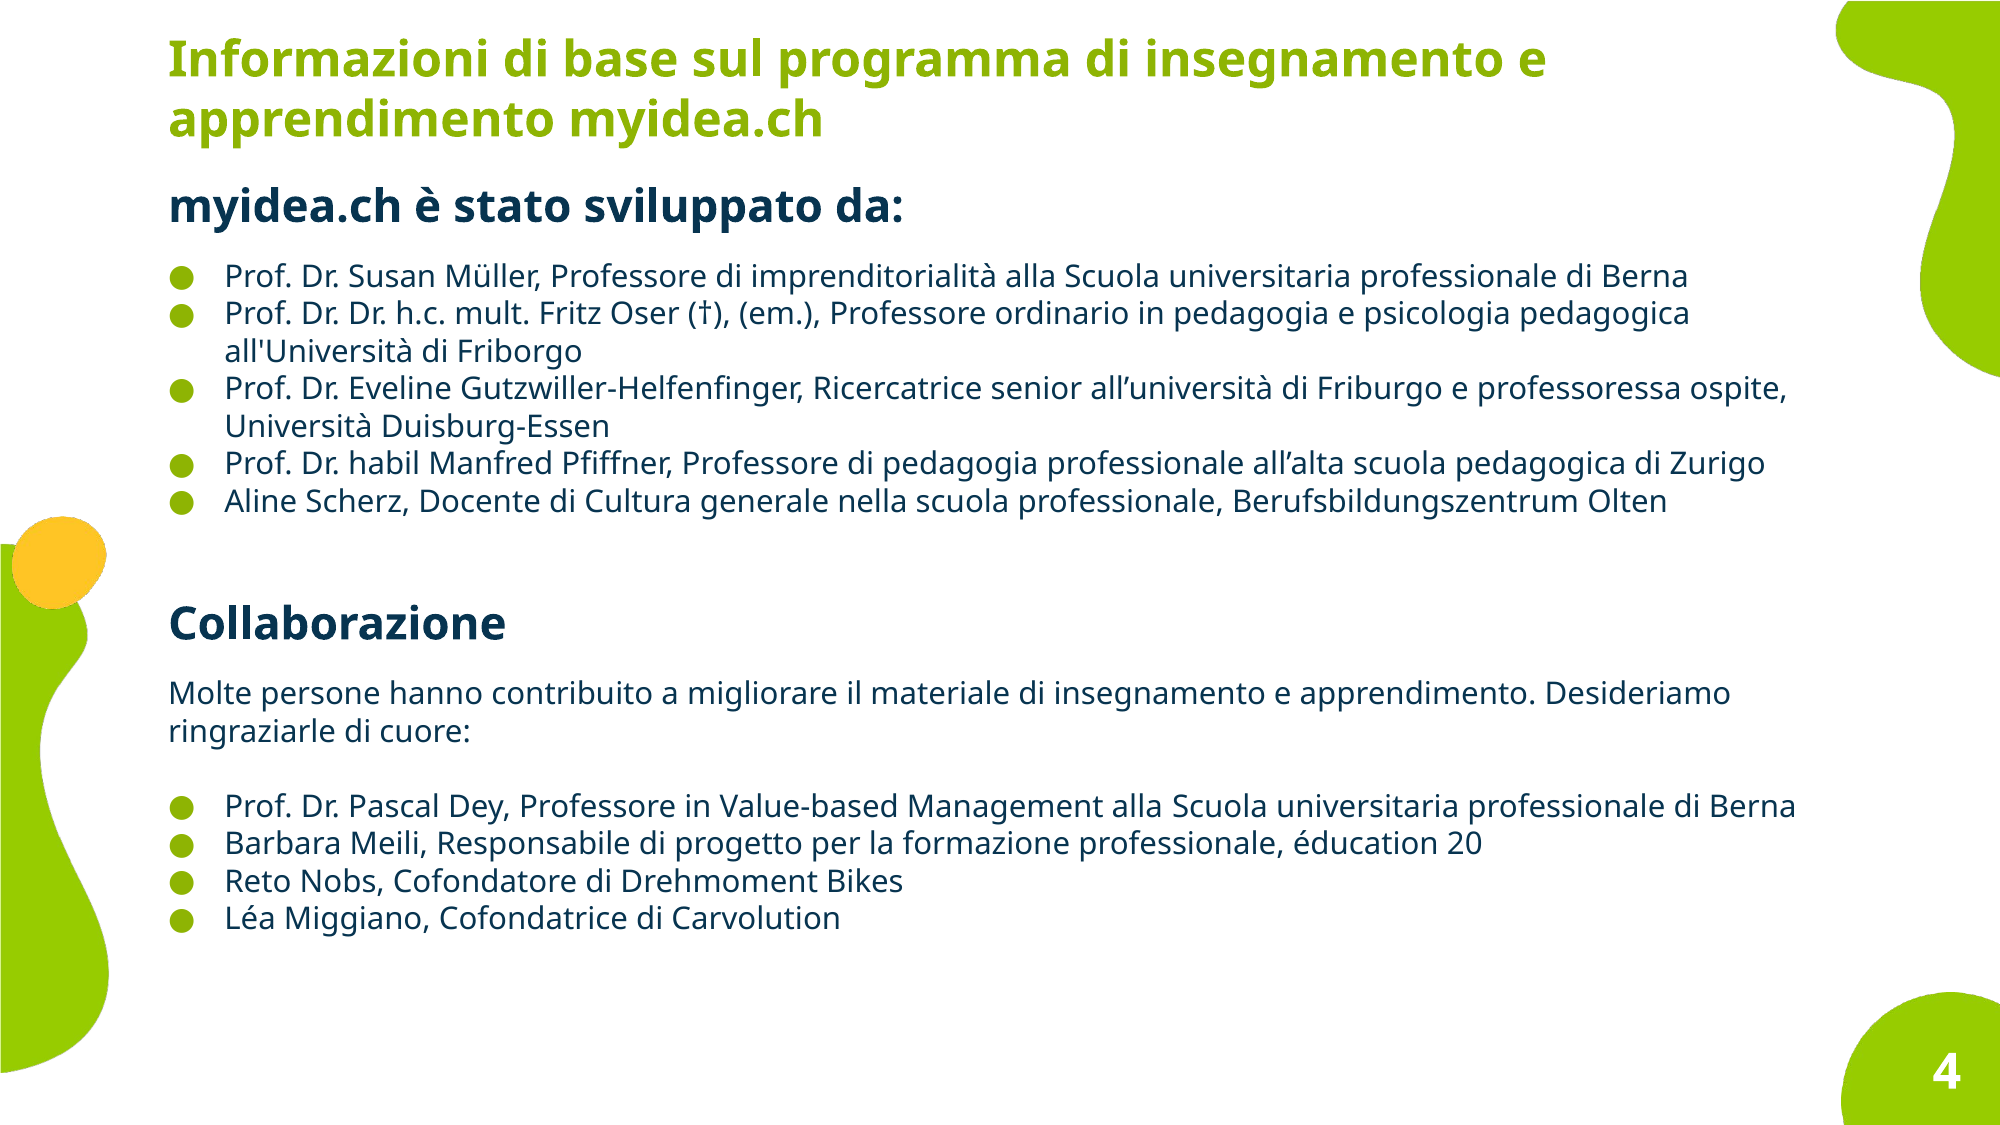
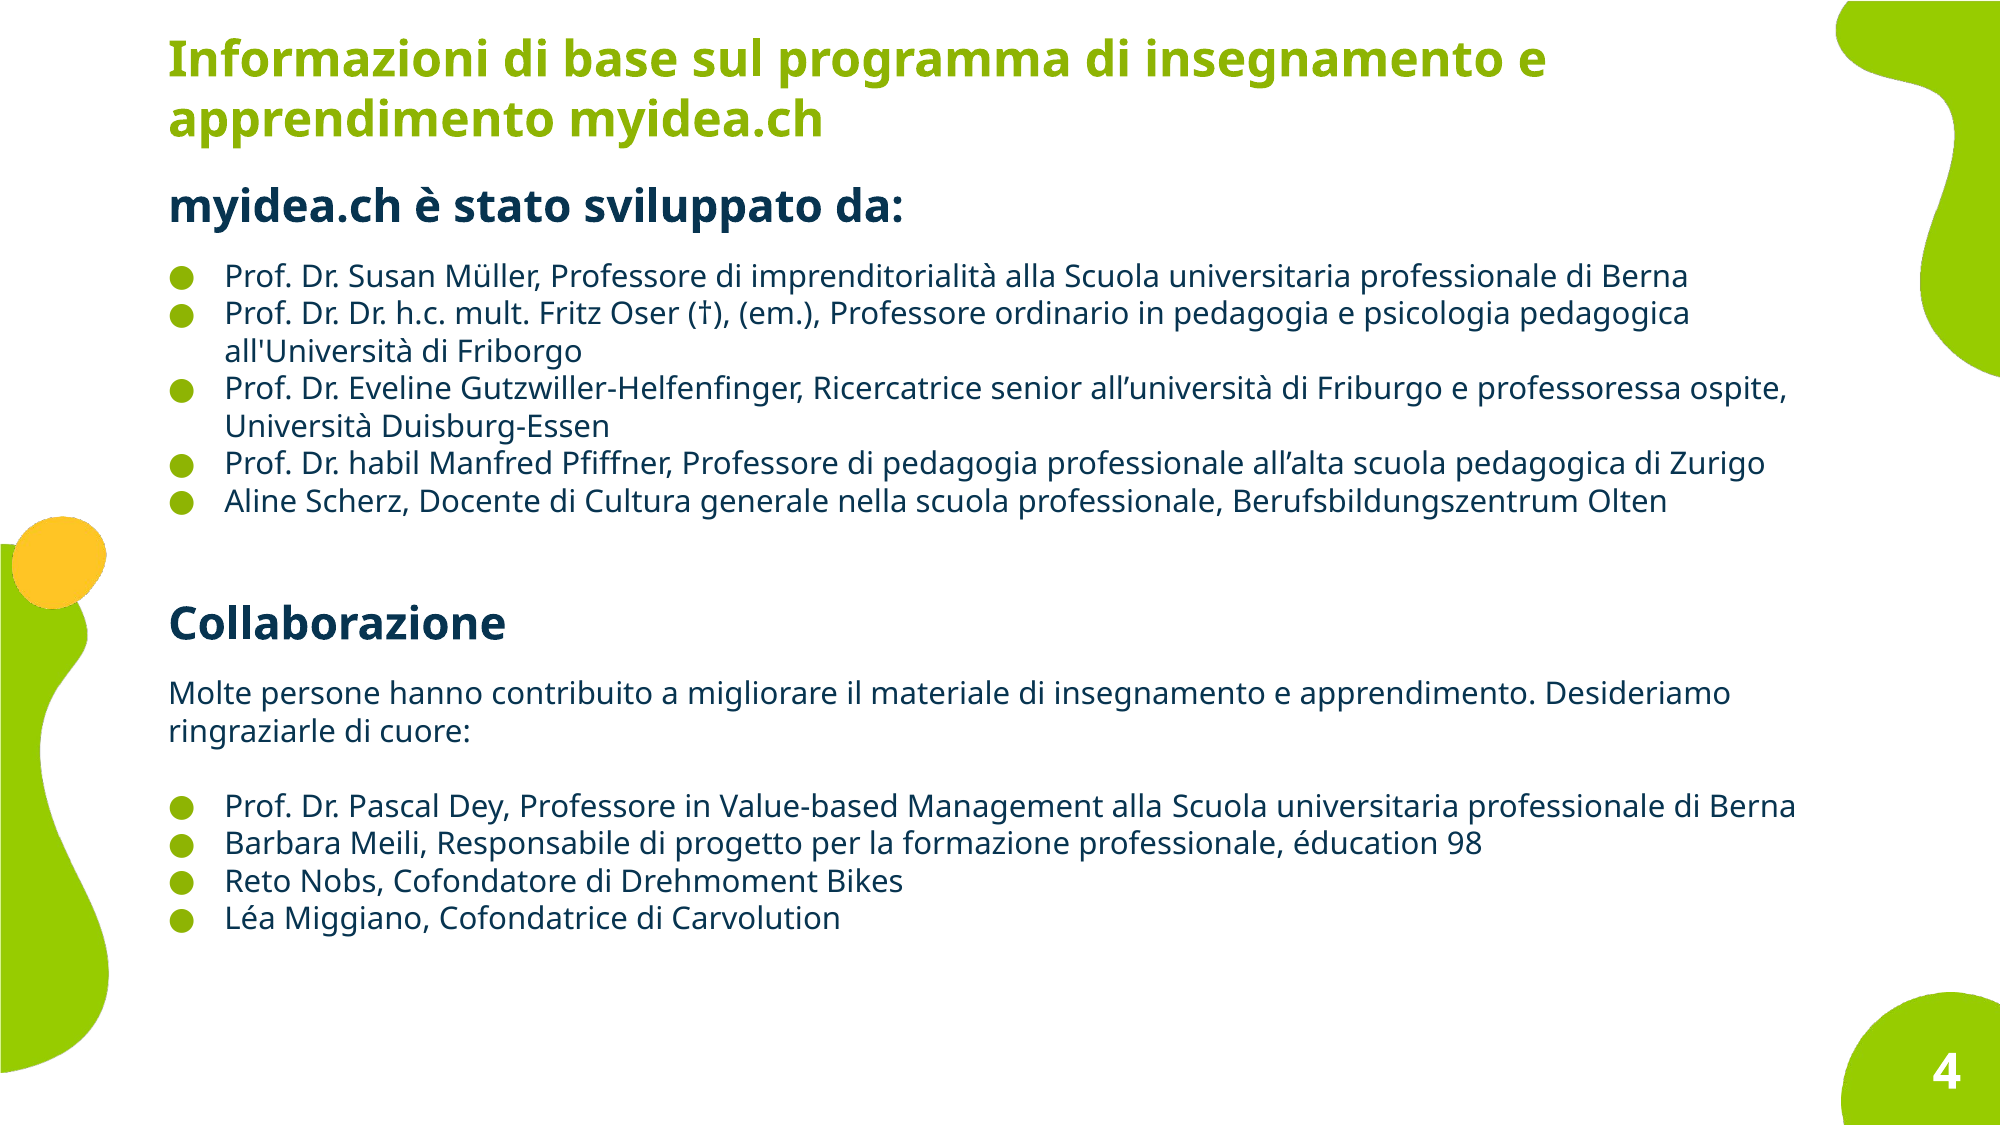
20: 20 -> 98
